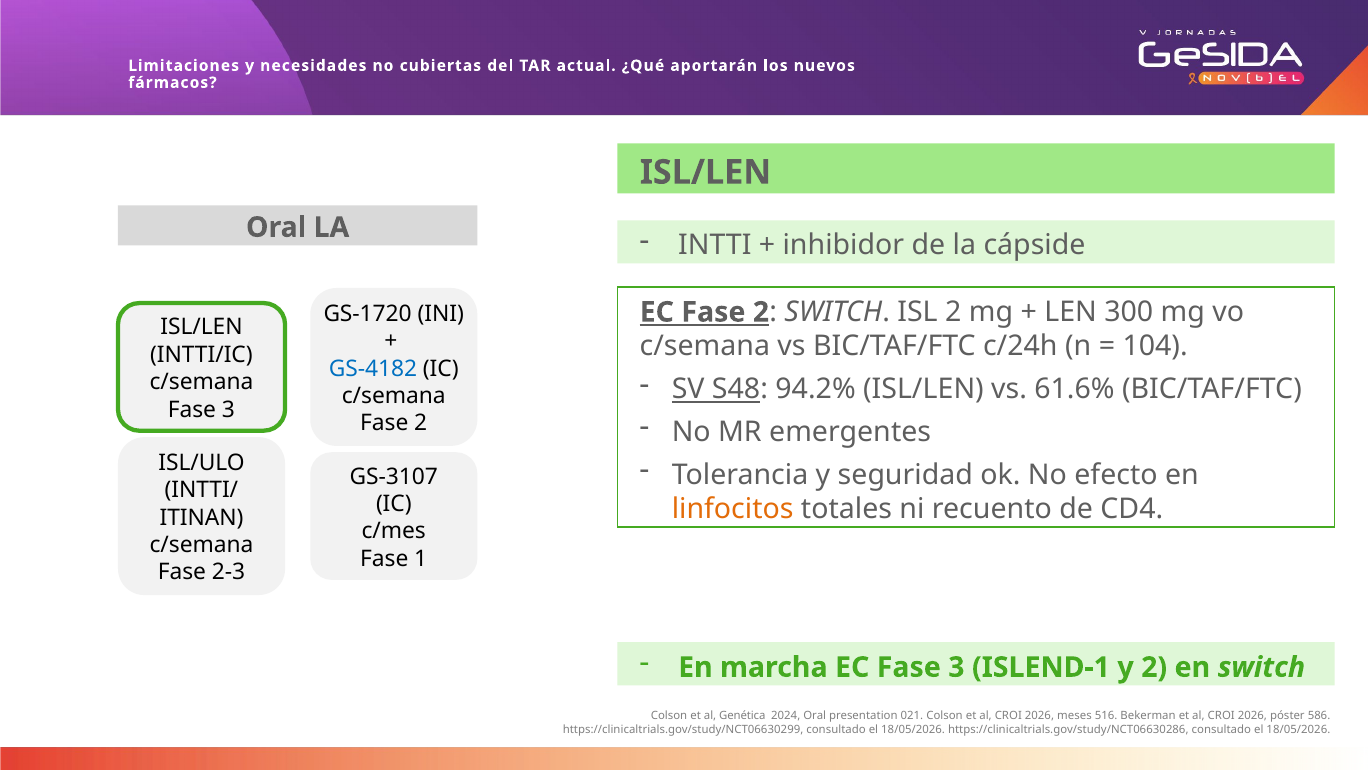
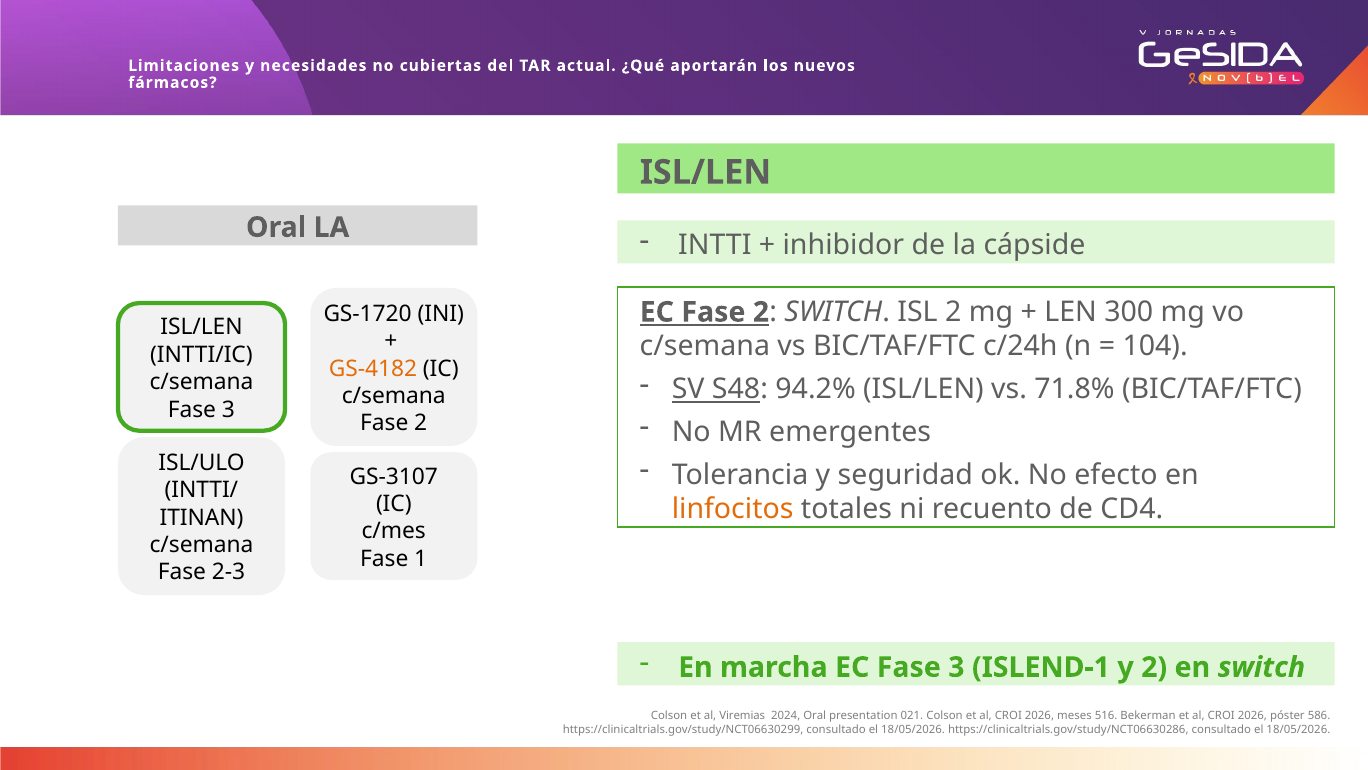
GS-4182 colour: blue -> orange
61.6%: 61.6% -> 71.8%
Genética: Genética -> Viremias
